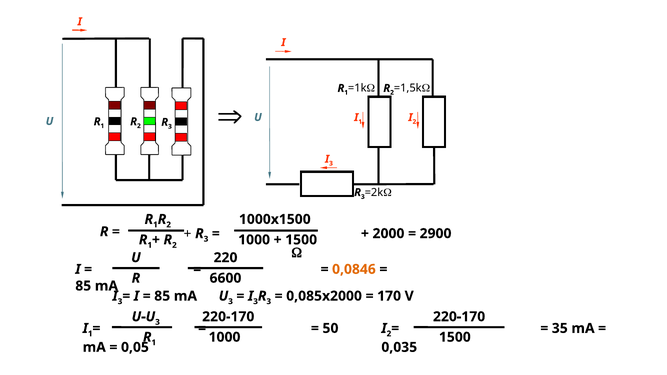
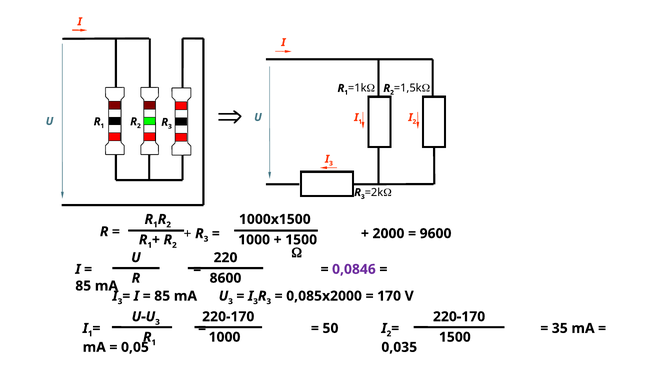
2900: 2900 -> 9600
0,0846 colour: orange -> purple
6600: 6600 -> 8600
